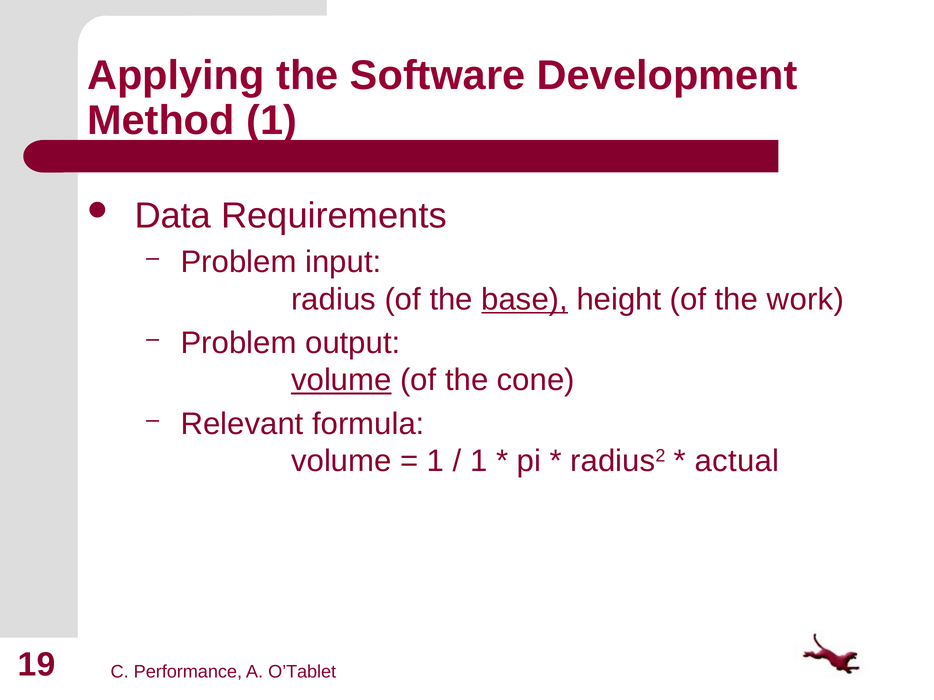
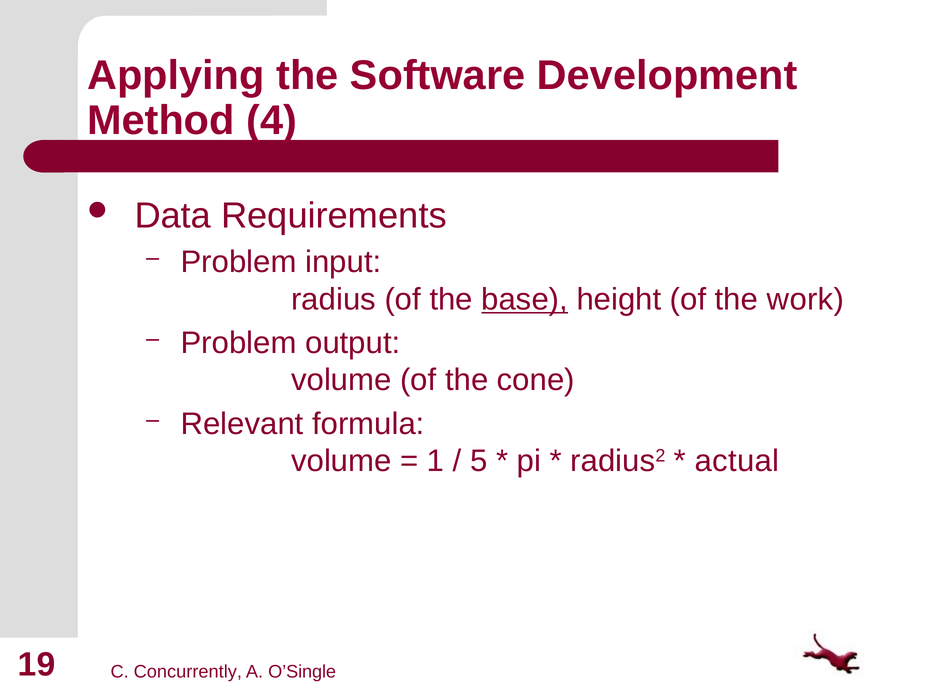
Method 1: 1 -> 4
volume at (341, 380) underline: present -> none
1 at (479, 461): 1 -> 5
Performance: Performance -> Concurrently
O’Tablet: O’Tablet -> O’Single
